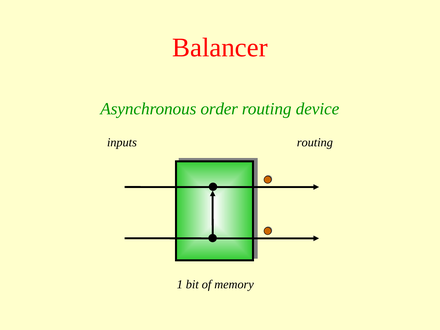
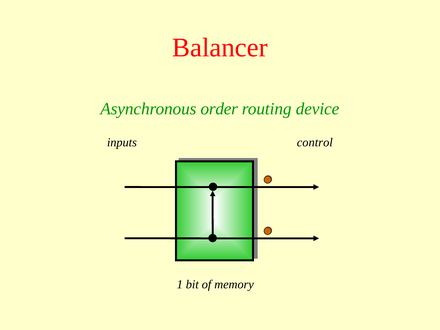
inputs routing: routing -> control
